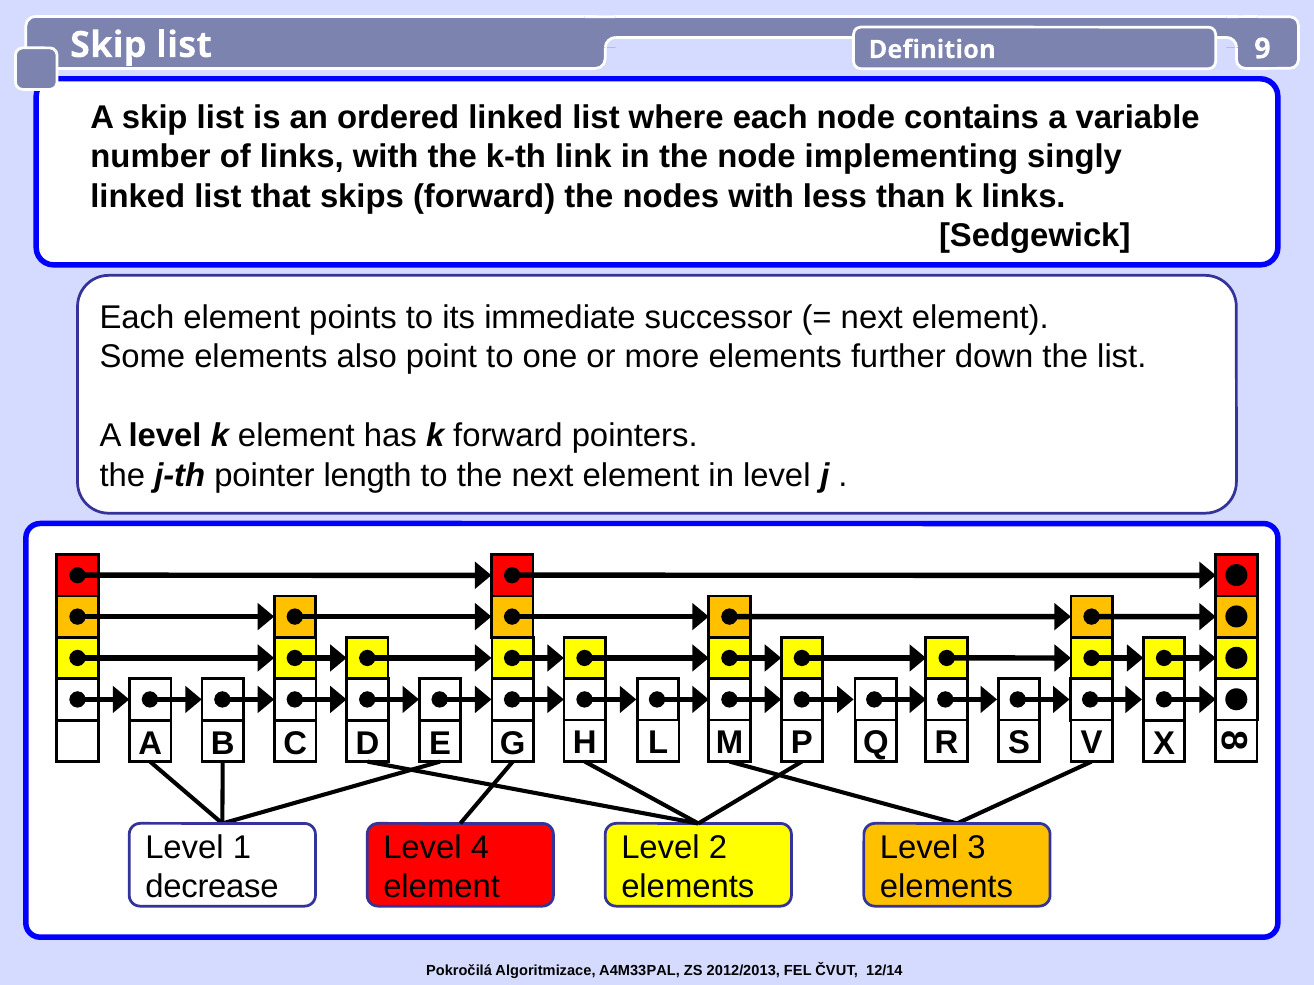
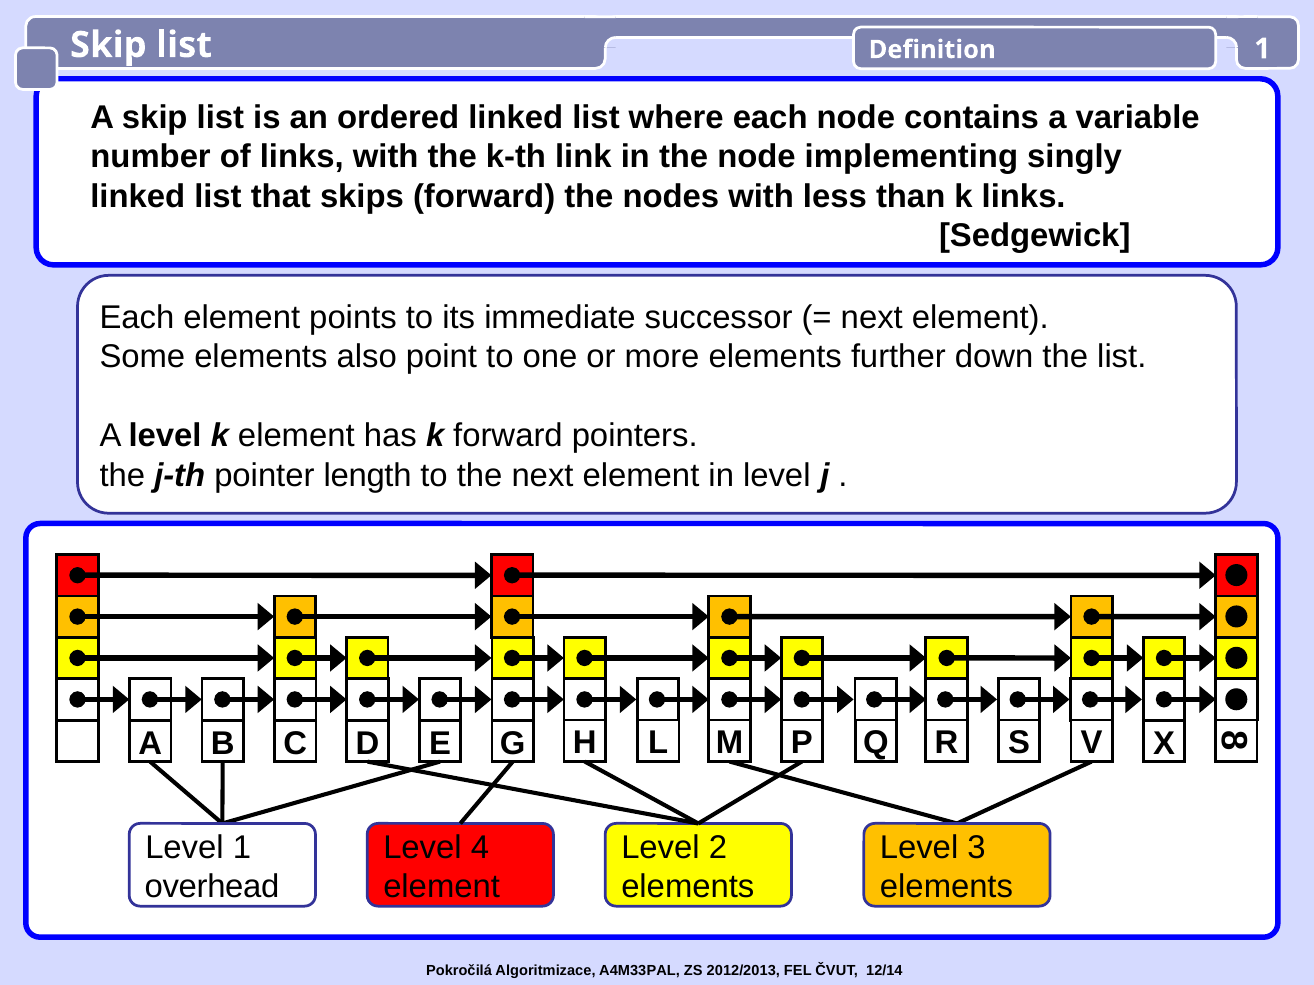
Definition 9: 9 -> 1
decrease: decrease -> overhead
